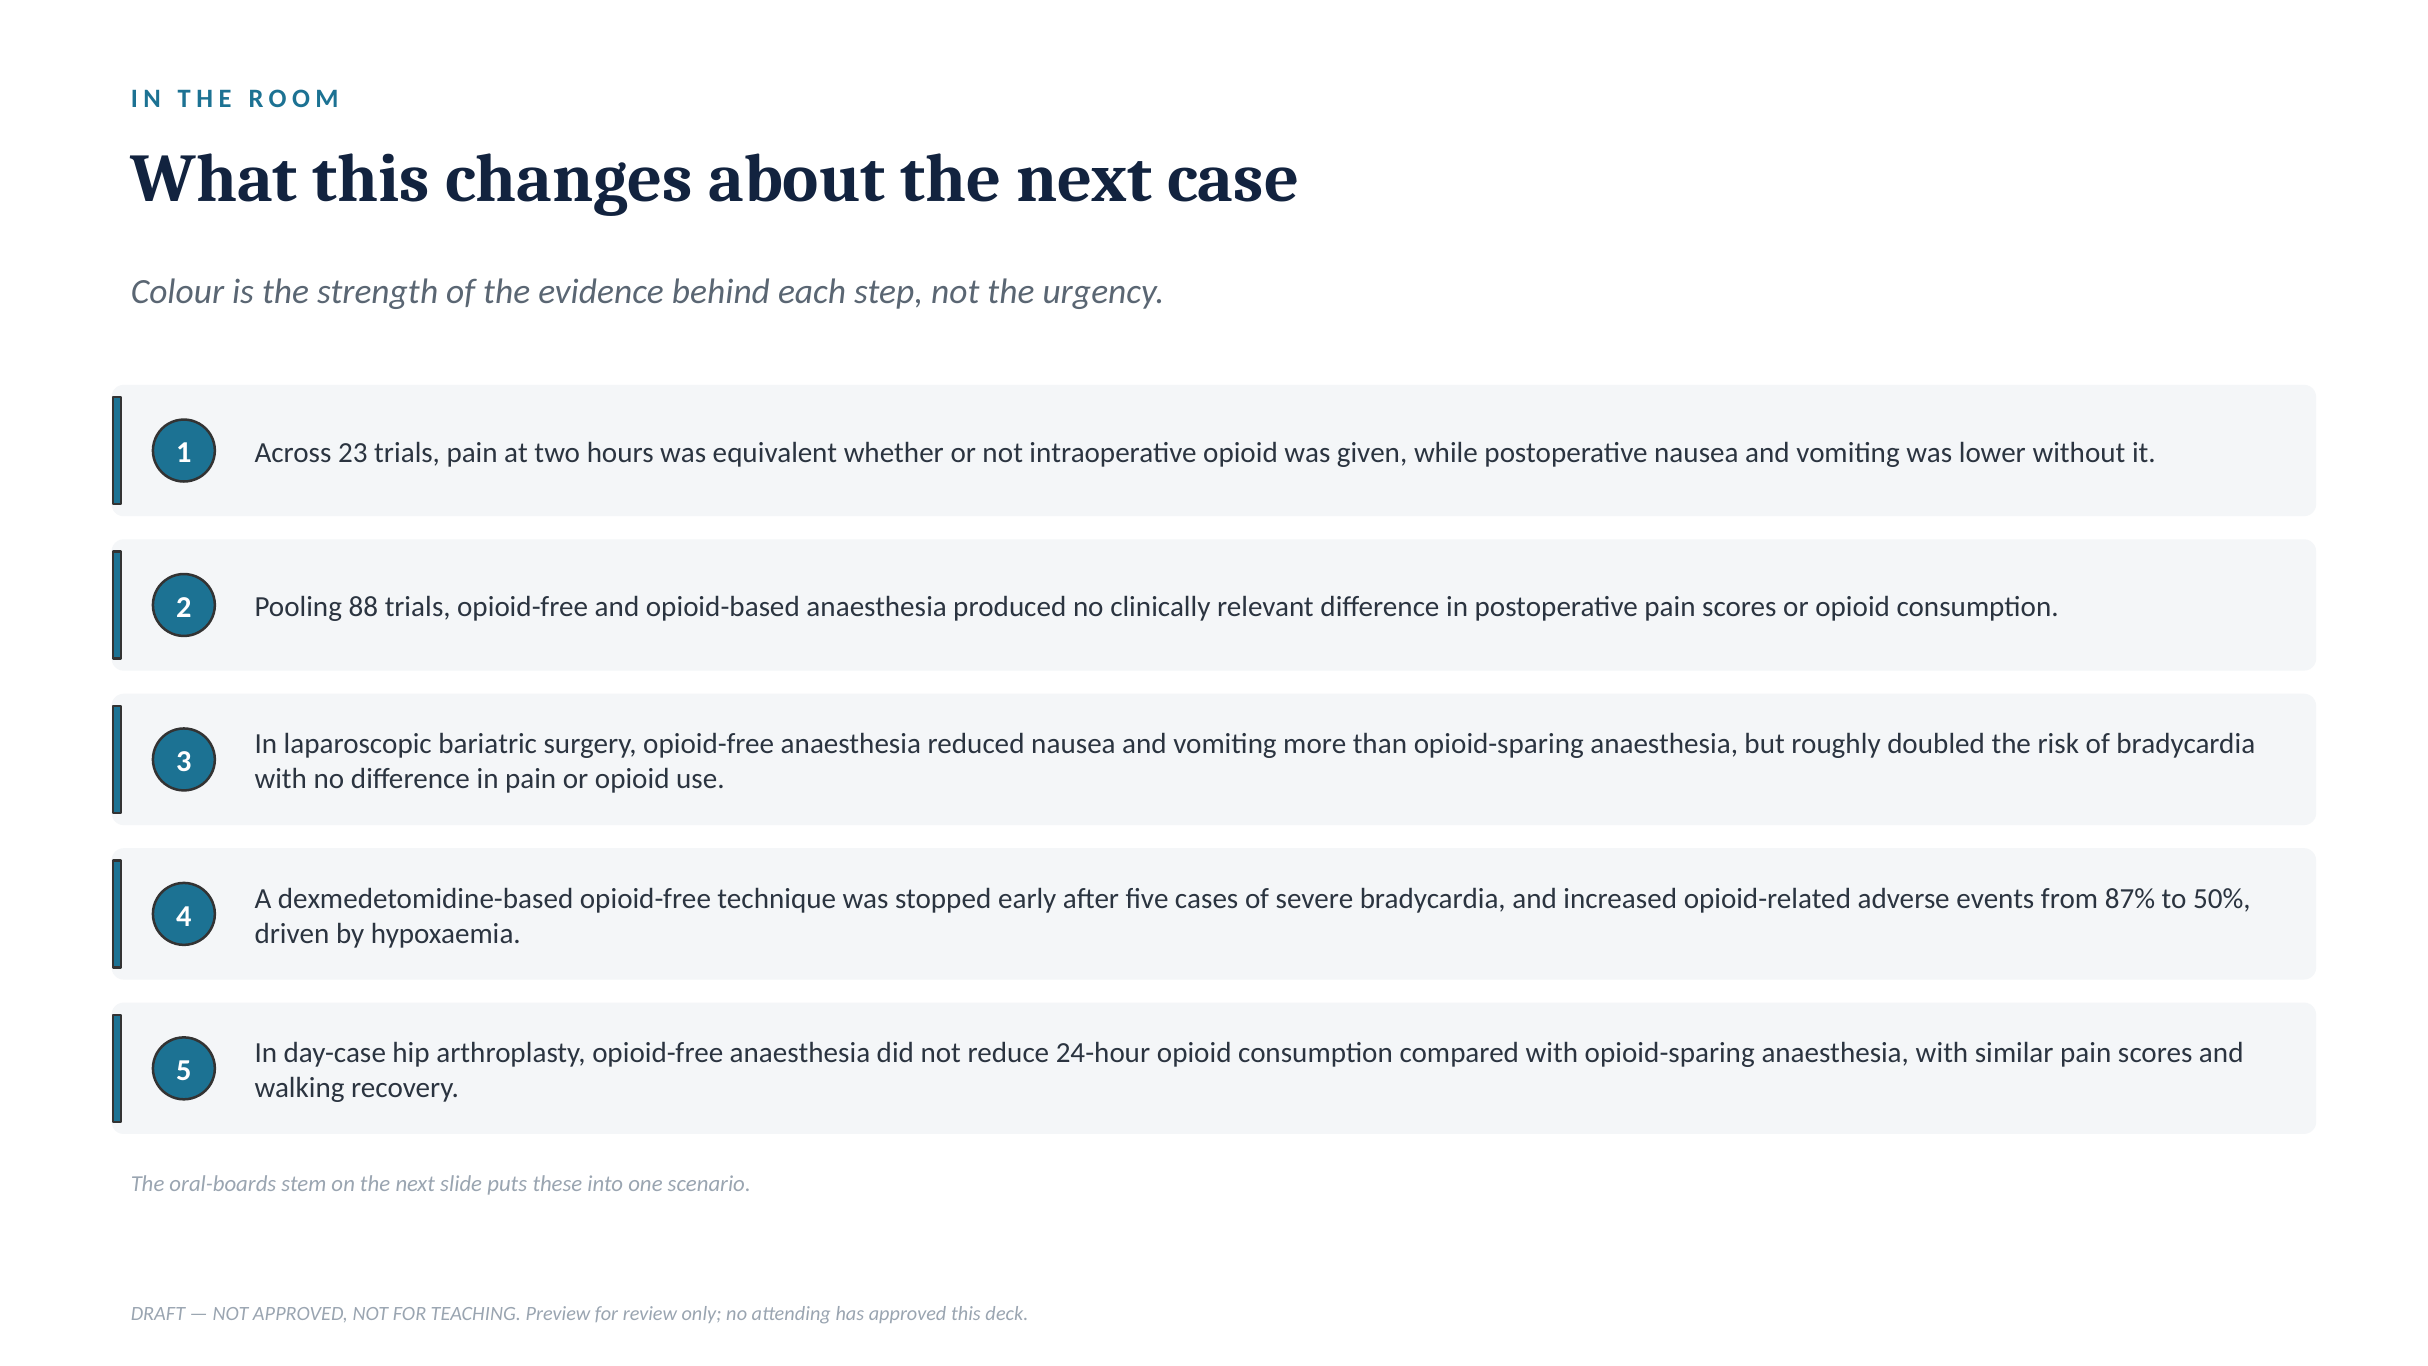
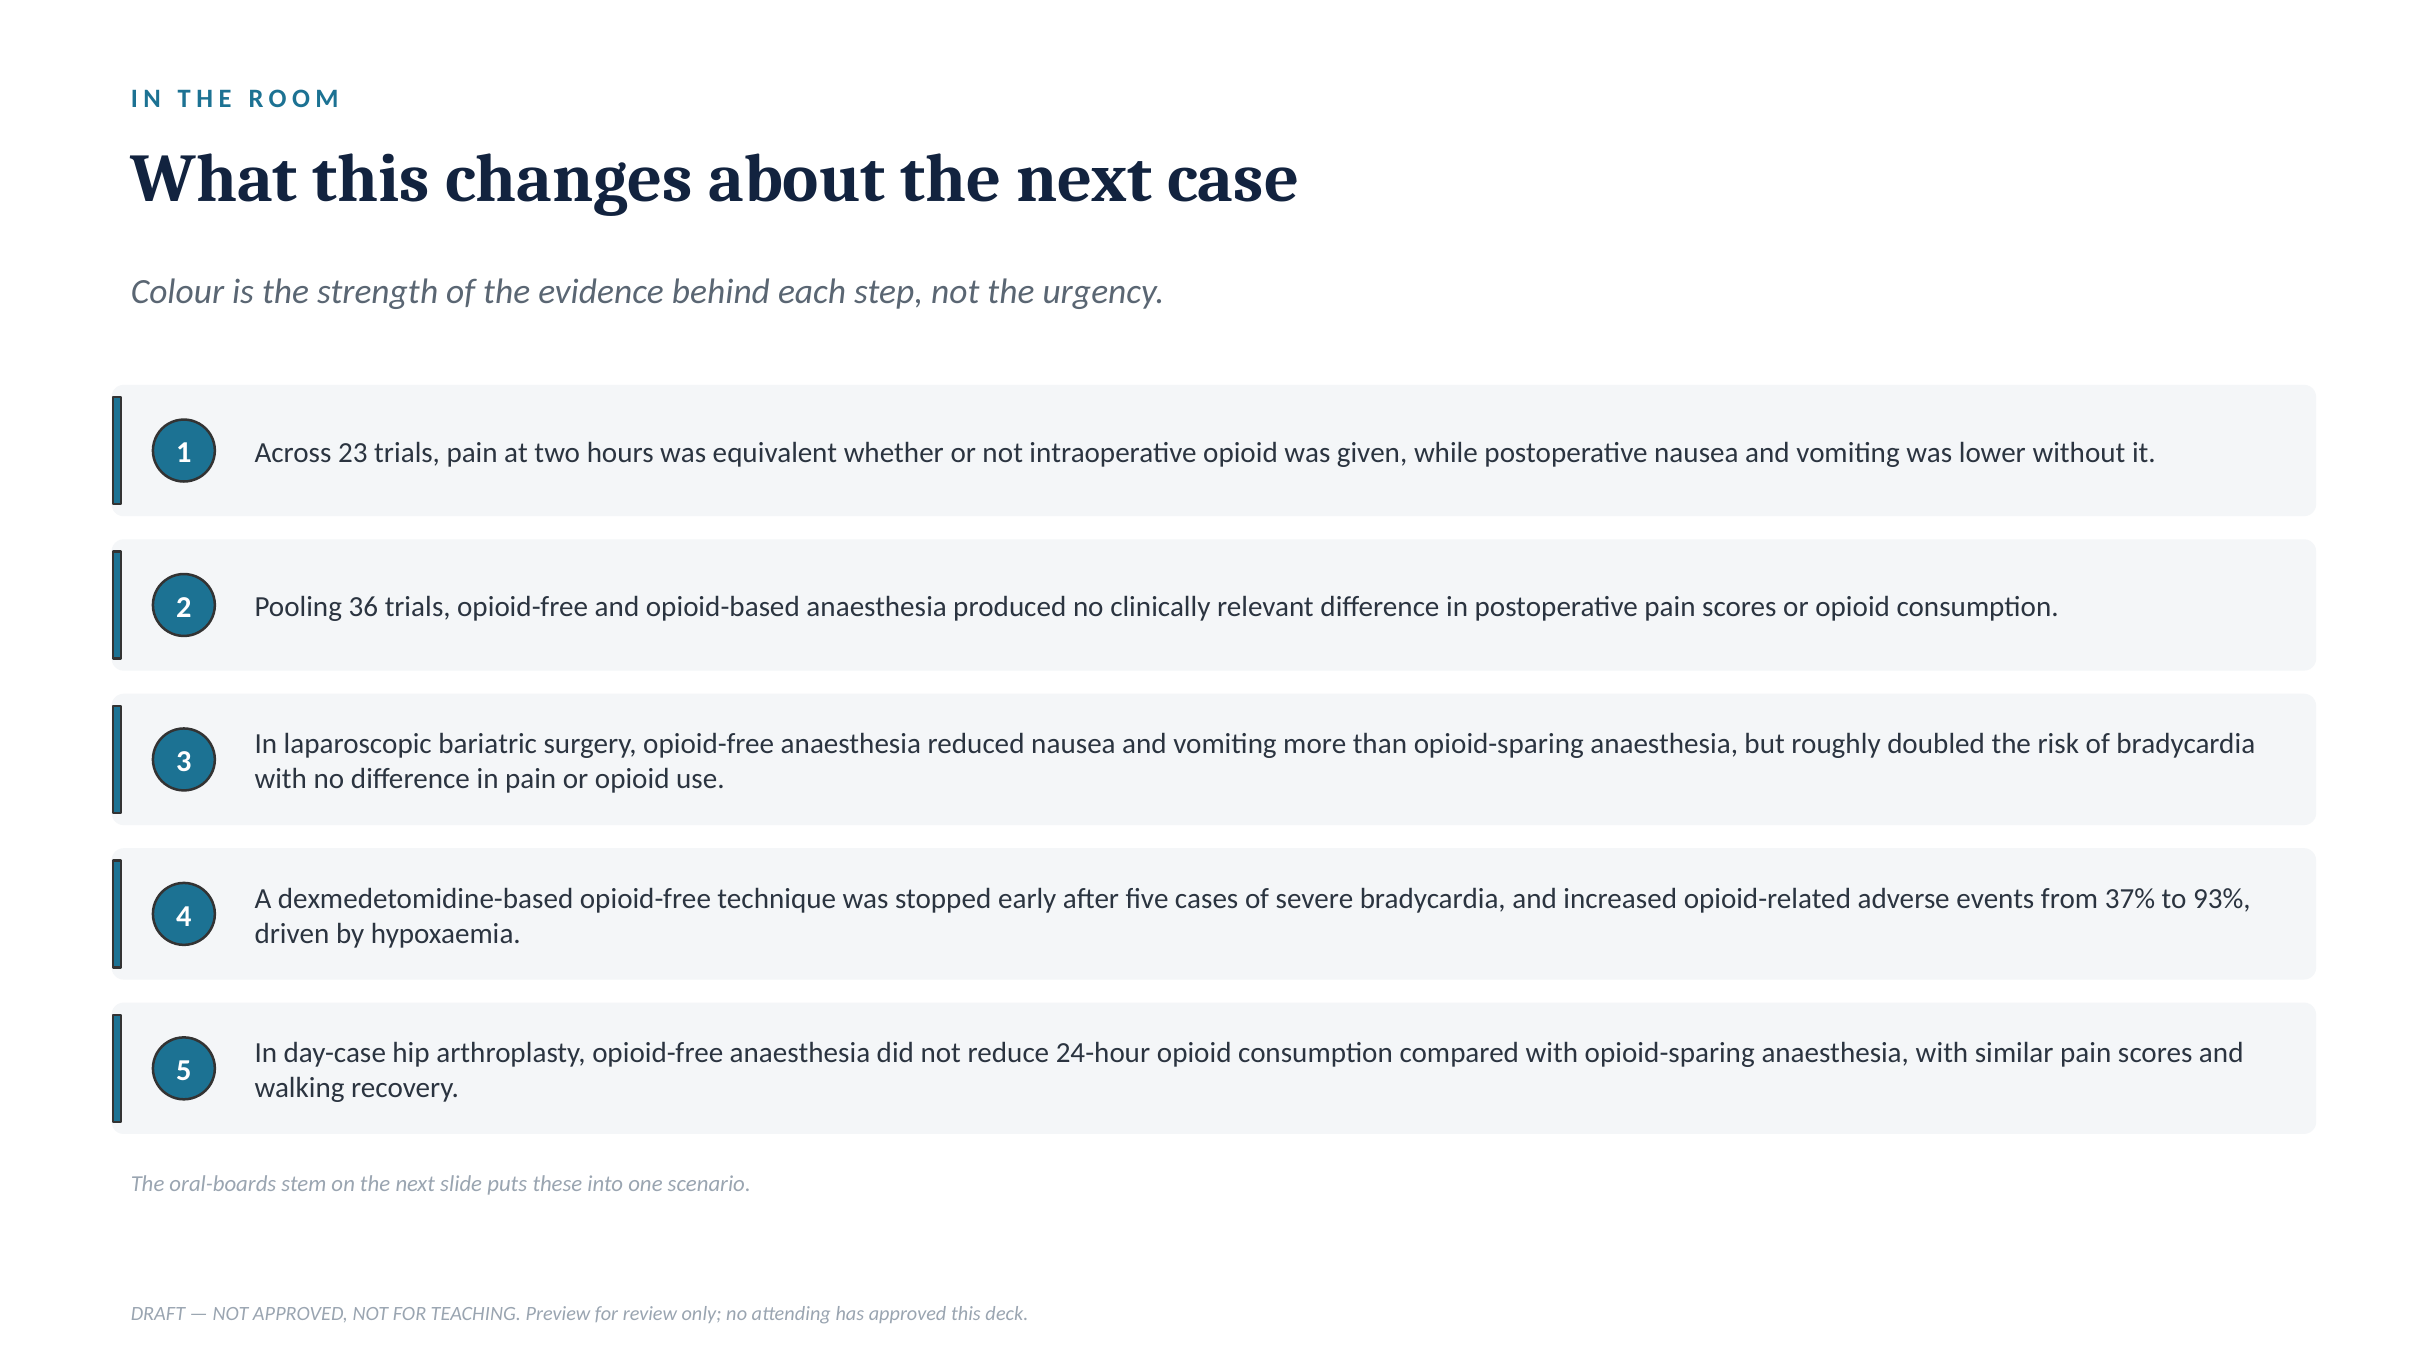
88: 88 -> 36
87%: 87% -> 37%
50%: 50% -> 93%
